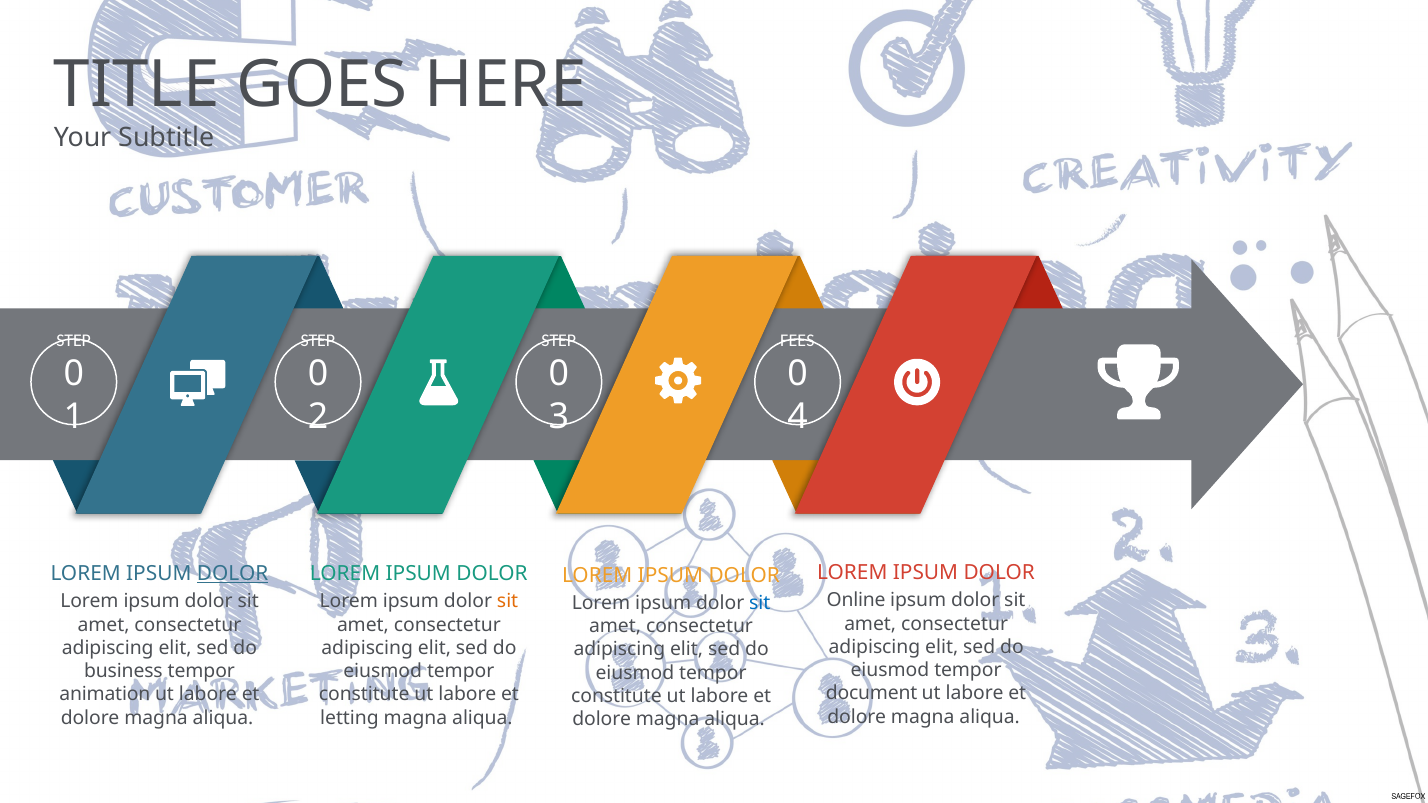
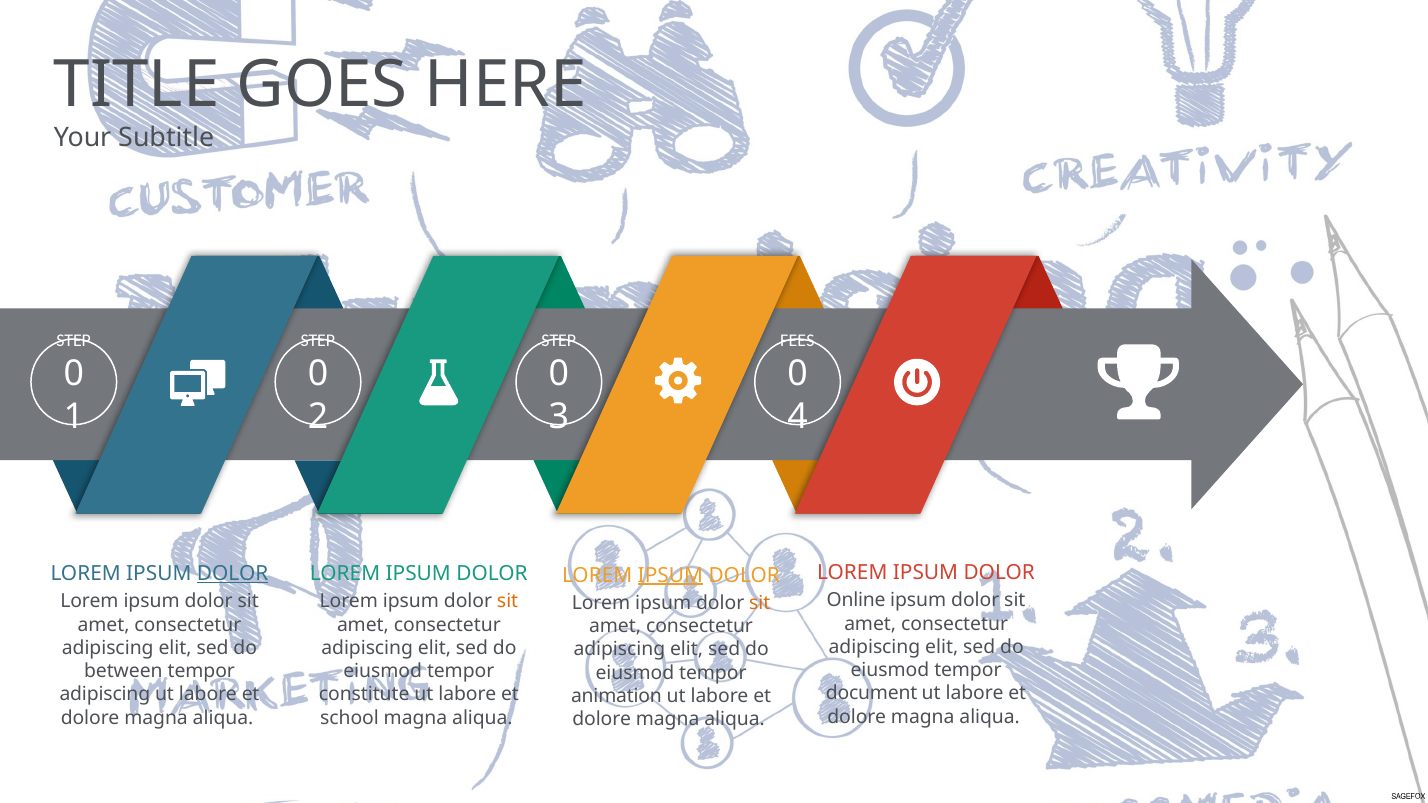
IPSUM at (670, 575) underline: none -> present
sit at (760, 603) colour: blue -> orange
business: business -> between
animation at (105, 695): animation -> adipiscing
constitute at (616, 696): constitute -> animation
letting: letting -> school
